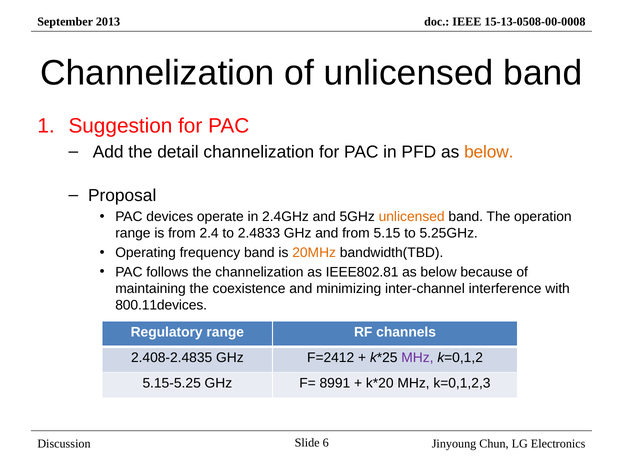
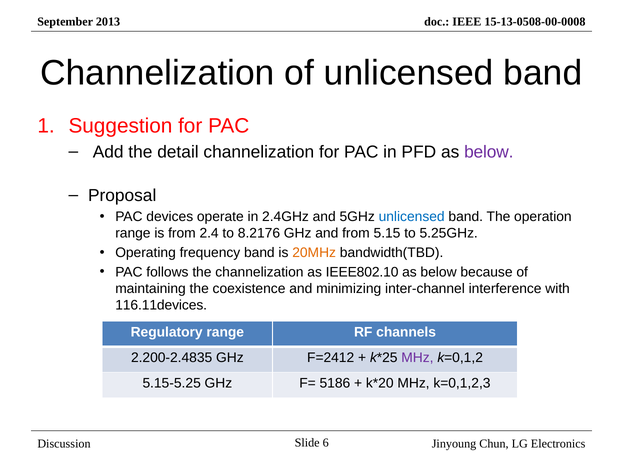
below at (489, 152) colour: orange -> purple
unlicensed at (412, 217) colour: orange -> blue
2.4833: 2.4833 -> 8.2176
IEEE802.81: IEEE802.81 -> IEEE802.10
800.11devices: 800.11devices -> 116.11devices
2.408-2.4835: 2.408-2.4835 -> 2.200-2.4835
8991: 8991 -> 5186
